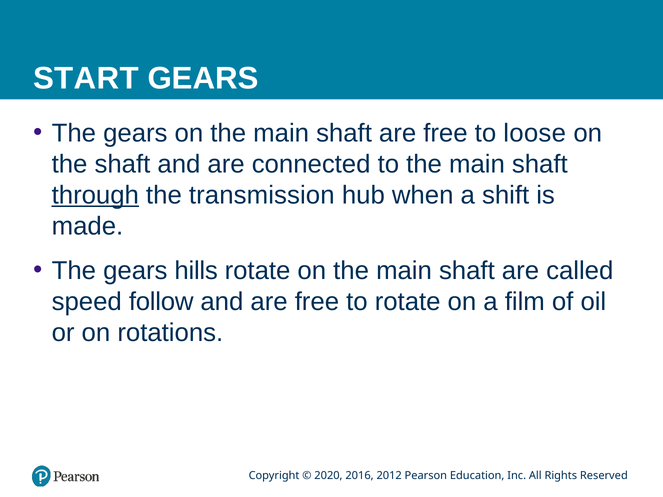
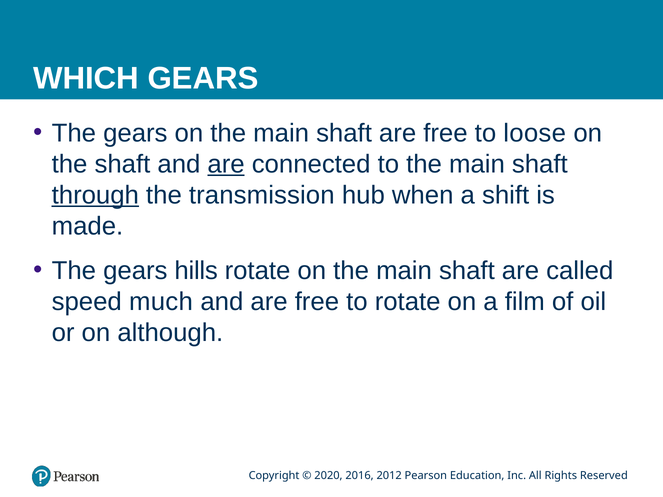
START: START -> WHICH
are at (226, 164) underline: none -> present
follow: follow -> much
rotations: rotations -> although
